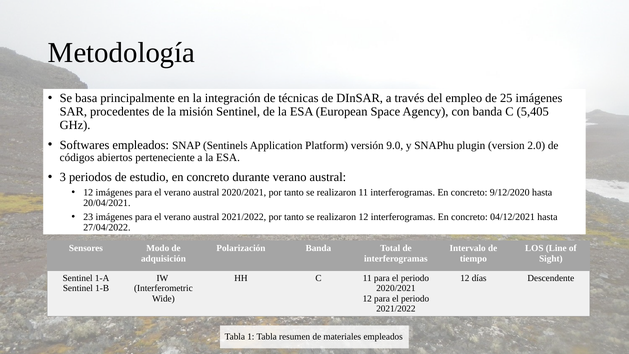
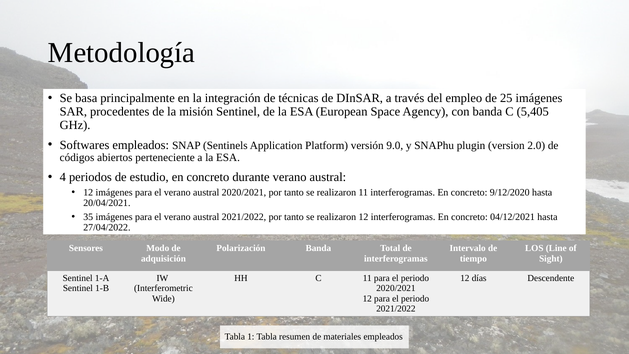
3: 3 -> 4
23: 23 -> 35
